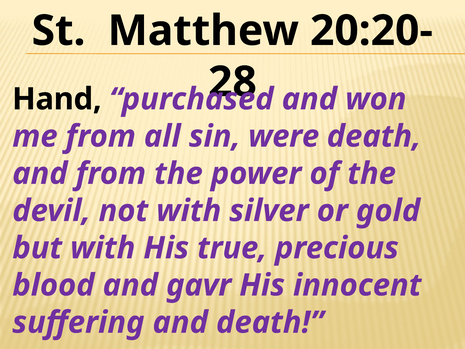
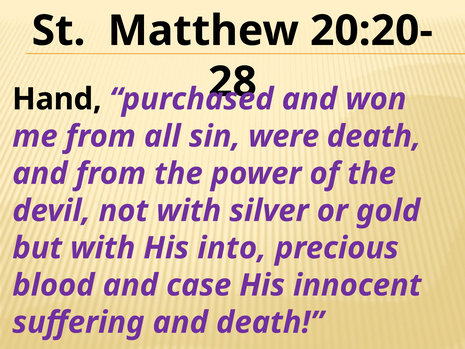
true: true -> into
gavr: gavr -> case
